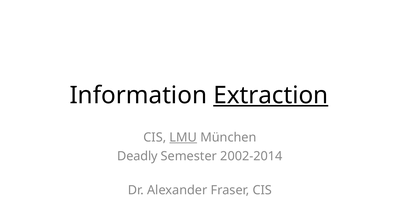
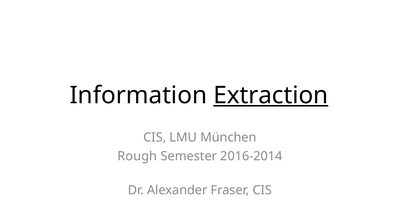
LMU underline: present -> none
Deadly: Deadly -> Rough
2002-2014: 2002-2014 -> 2016-2014
